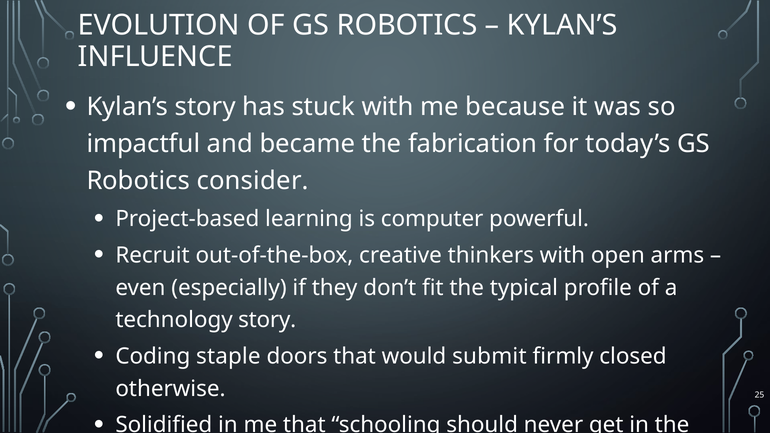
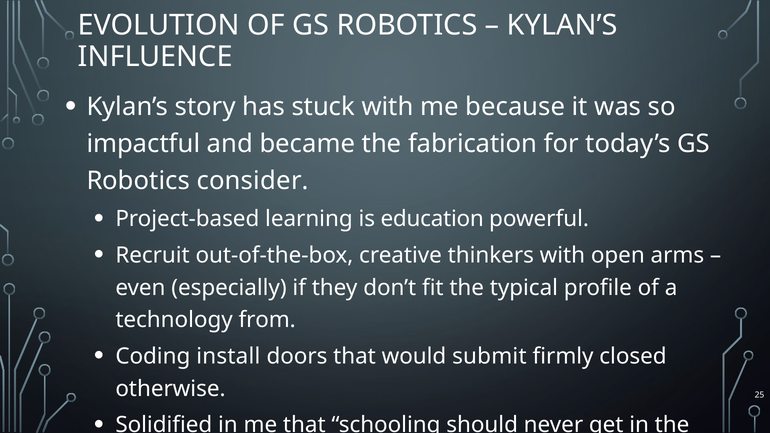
is computer: computer -> education
technology story: story -> from
staple: staple -> install
